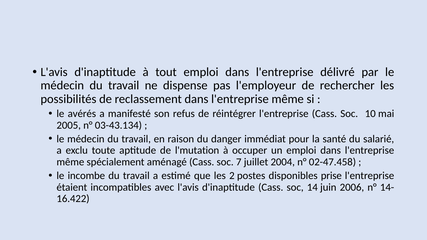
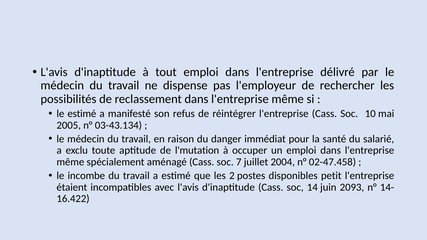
le avérés: avérés -> estimé
prise: prise -> petit
2006: 2006 -> 2093
